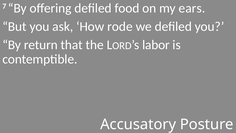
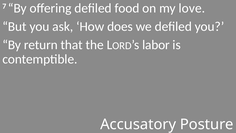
ears: ears -> love
rode: rode -> does
